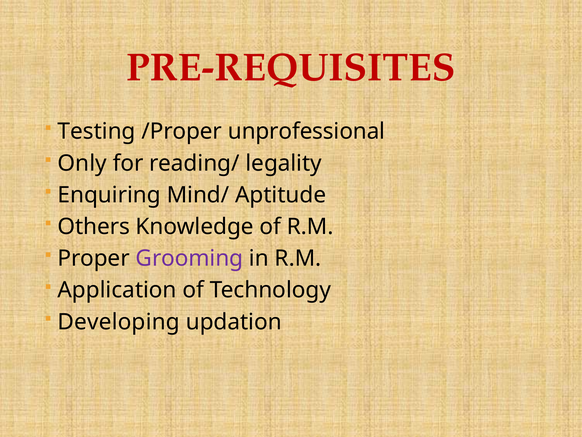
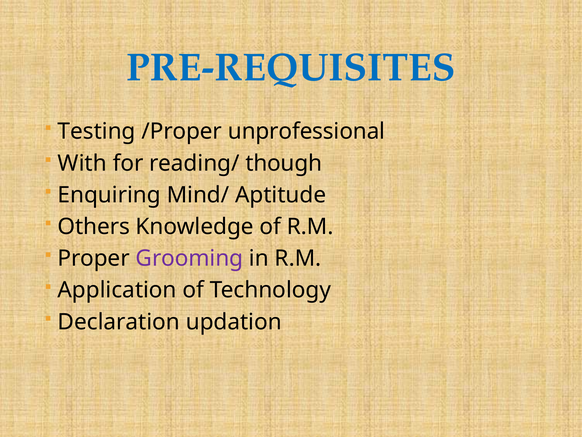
PRE-REQUISITES colour: red -> blue
Only: Only -> With
legality: legality -> though
Developing: Developing -> Declaration
